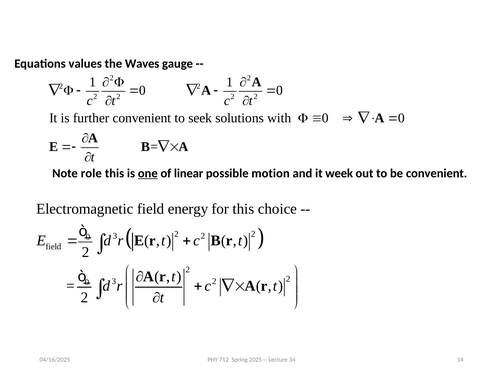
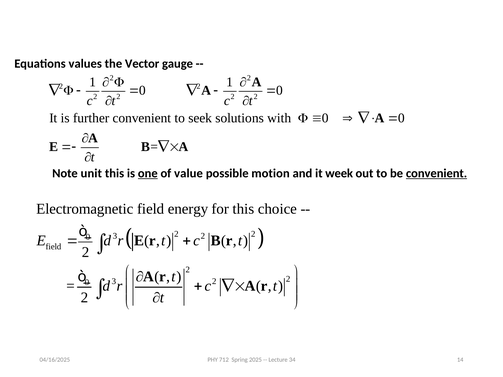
Waves: Waves -> Vector
role: role -> unit
linear: linear -> value
convenient at (437, 173) underline: none -> present
